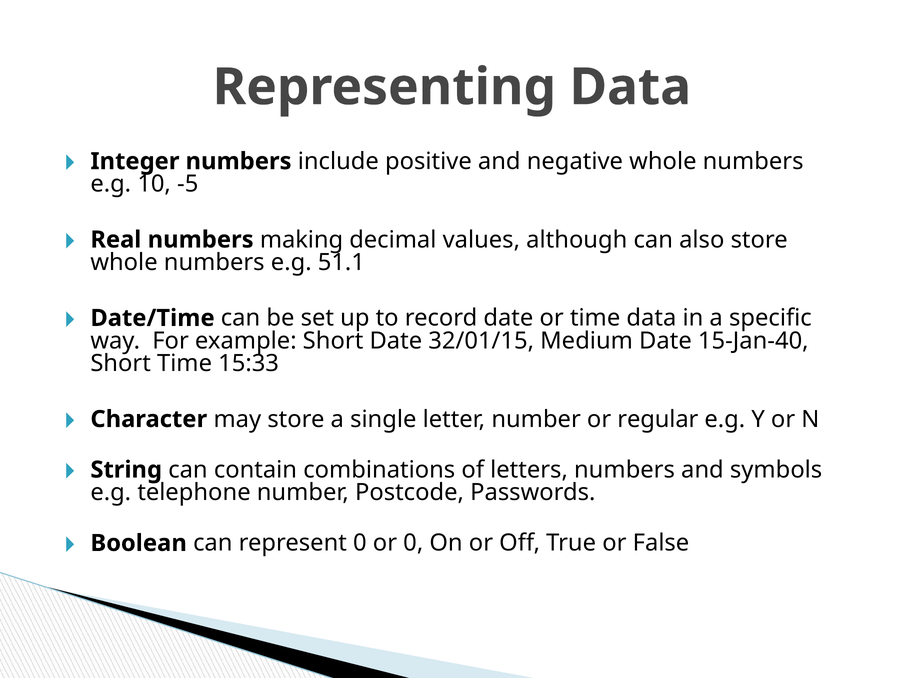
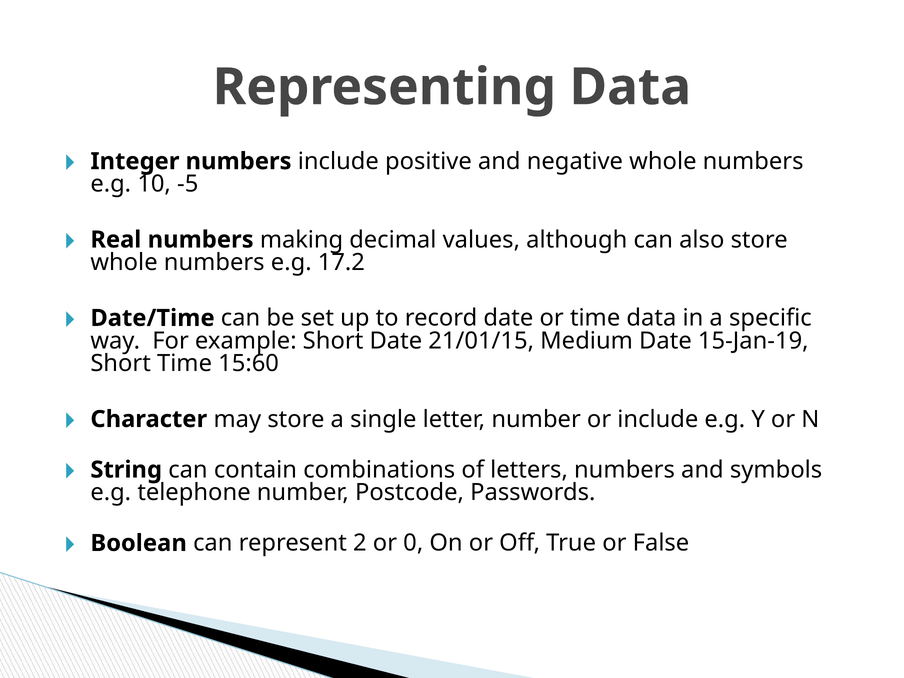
51.1: 51.1 -> 17.2
32/01/15: 32/01/15 -> 21/01/15
15-Jan-40: 15-Jan-40 -> 15-Jan-19
15:33: 15:33 -> 15:60
or regular: regular -> include
represent 0: 0 -> 2
